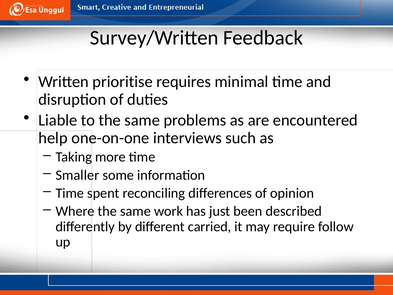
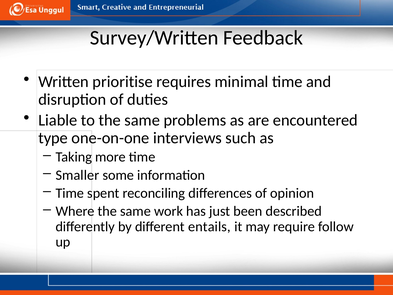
help: help -> type
carried: carried -> entails
